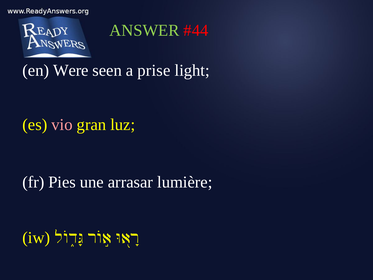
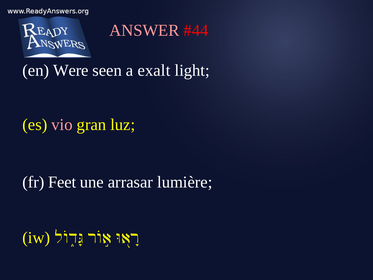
ANSWER colour: light green -> pink
prise: prise -> exalt
Pies: Pies -> Feet
